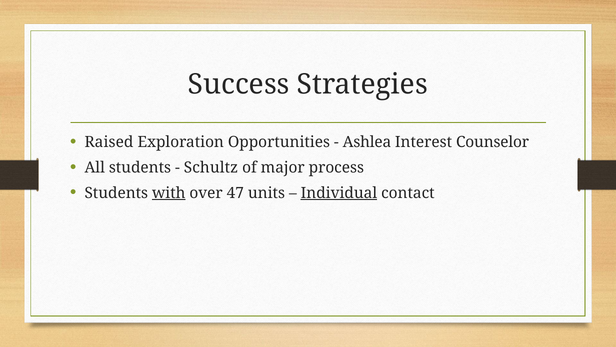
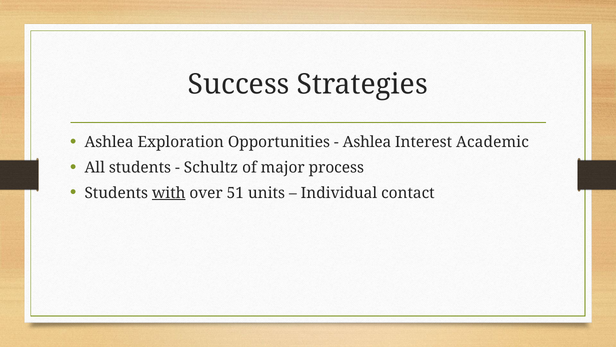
Raised at (109, 142): Raised -> Ashlea
Counselor: Counselor -> Academic
47: 47 -> 51
Individual underline: present -> none
